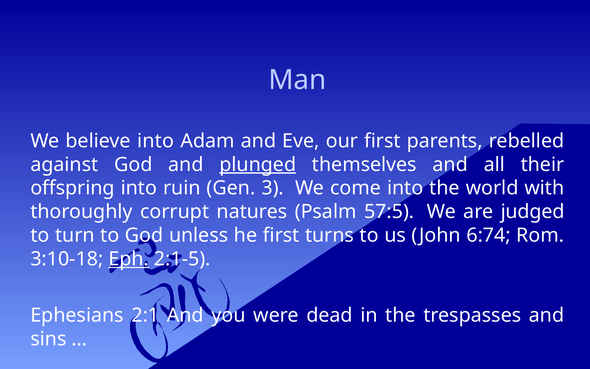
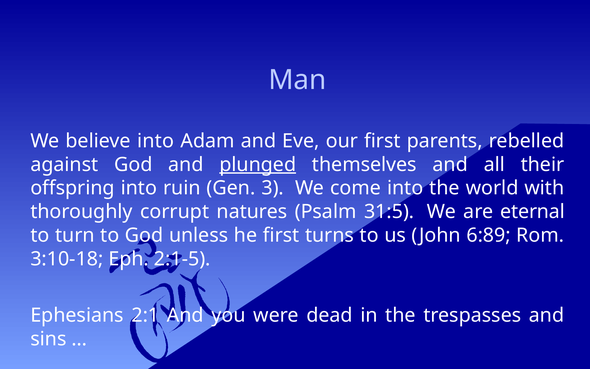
57:5: 57:5 -> 31:5
judged: judged -> eternal
6:74: 6:74 -> 6:89
Eph underline: present -> none
